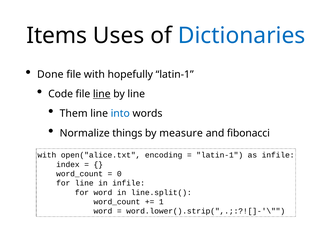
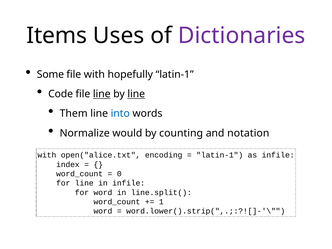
Dictionaries colour: blue -> purple
Done: Done -> Some
line at (136, 94) underline: none -> present
things: things -> would
measure: measure -> counting
fibonacci: fibonacci -> notation
